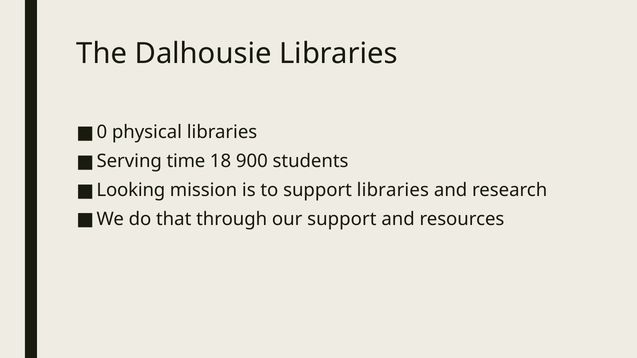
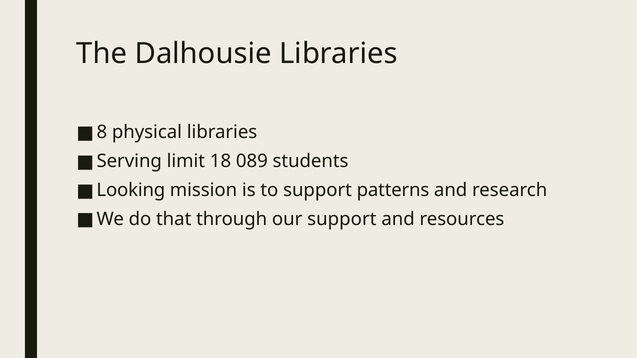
0: 0 -> 8
time: time -> limit
900: 900 -> 089
support libraries: libraries -> patterns
